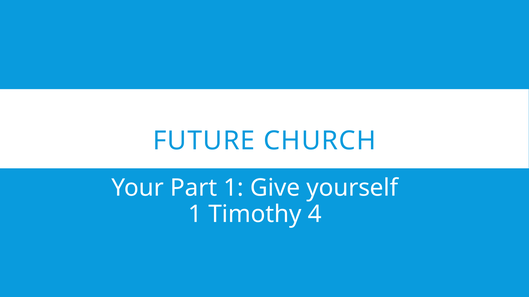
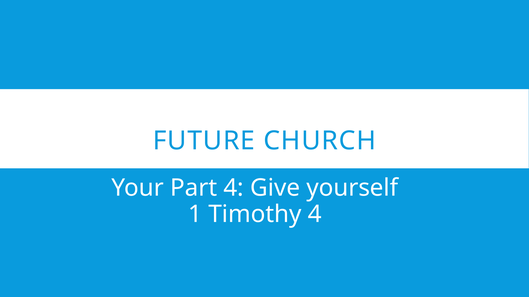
Part 1: 1 -> 4
